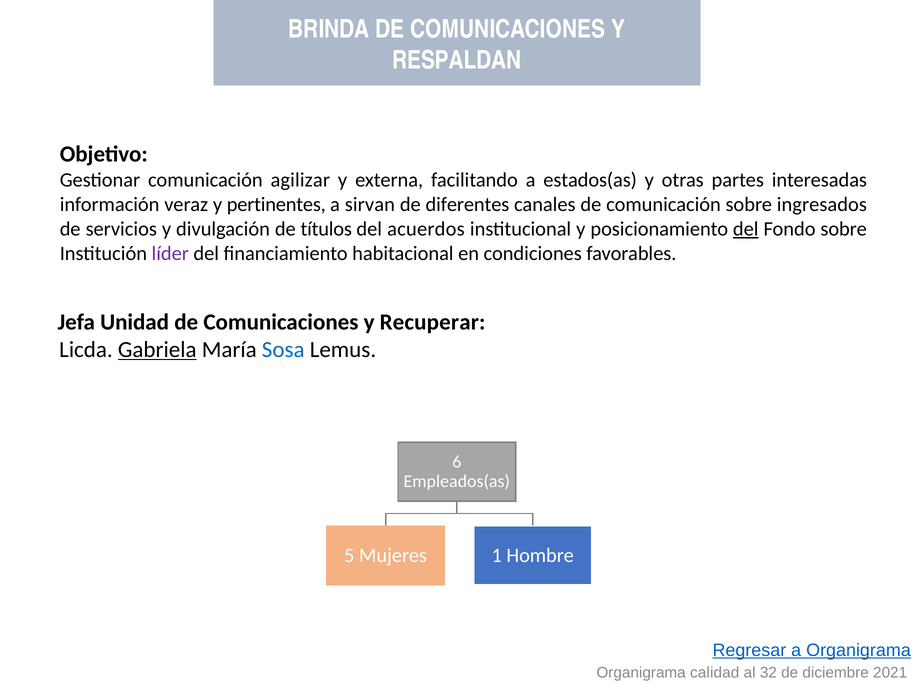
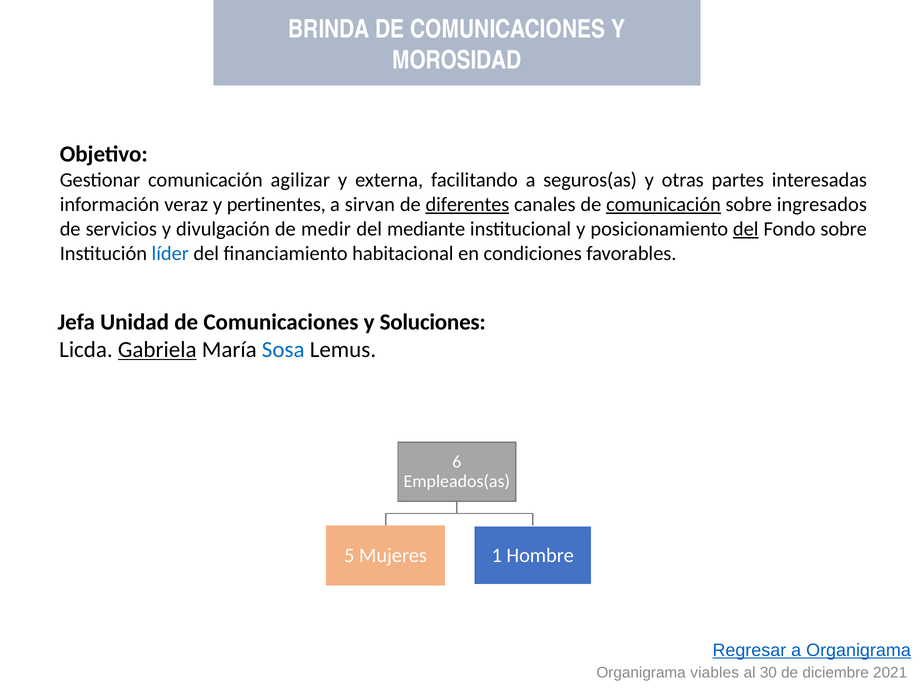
RESPALDAN: RESPALDAN -> MOROSIDAD
estados(as: estados(as -> seguros(as
diferentes underline: none -> present
comunicación at (663, 204) underline: none -> present
títulos: títulos -> medir
acuerdos: acuerdos -> mediante
líder colour: purple -> blue
Recuperar: Recuperar -> Soluciones
calidad: calidad -> viables
32: 32 -> 30
